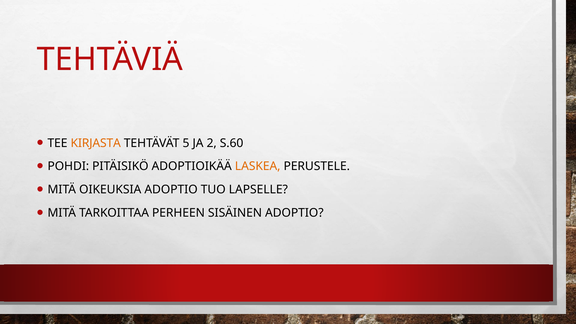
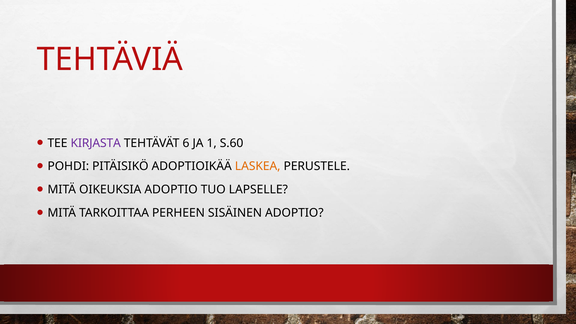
KIRJASTA colour: orange -> purple
5: 5 -> 6
2: 2 -> 1
